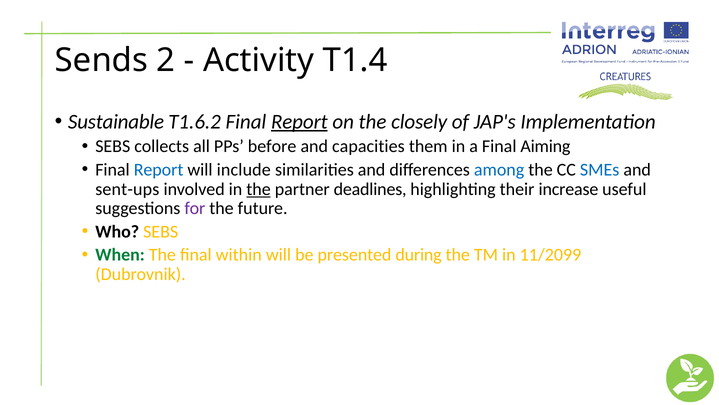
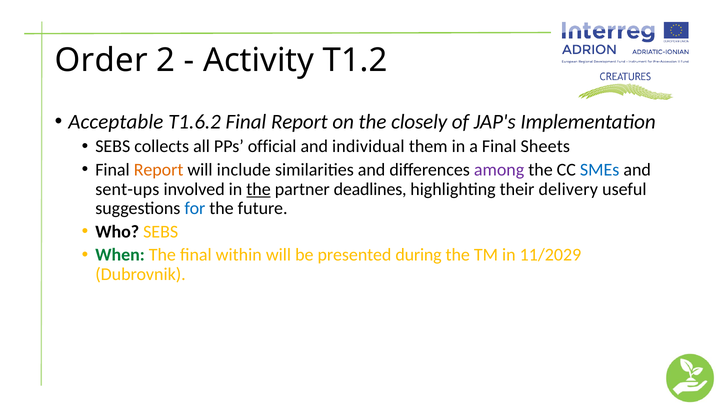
Sends: Sends -> Order
T1.4: T1.4 -> T1.2
Sustainable: Sustainable -> Acceptable
Report at (299, 122) underline: present -> none
before: before -> official
capacities: capacities -> individual
Aiming: Aiming -> Sheets
Report at (159, 169) colour: blue -> orange
among colour: blue -> purple
increase: increase -> delivery
for colour: purple -> blue
11/2099: 11/2099 -> 11/2029
